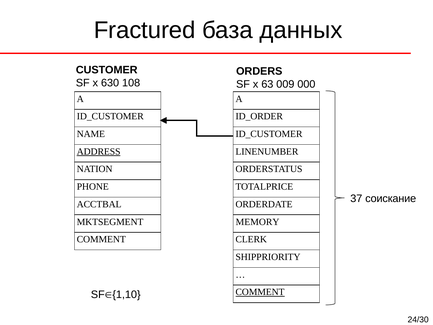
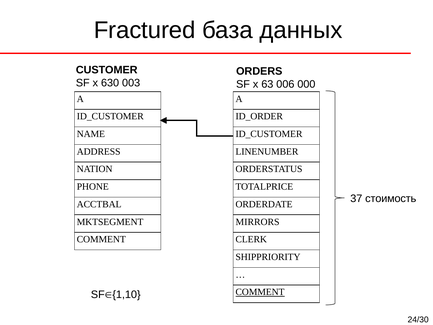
108: 108 -> 003
009: 009 -> 006
ADDRESS underline: present -> none
соискание: соискание -> стоимость
MEMORY: MEMORY -> MIRRORS
